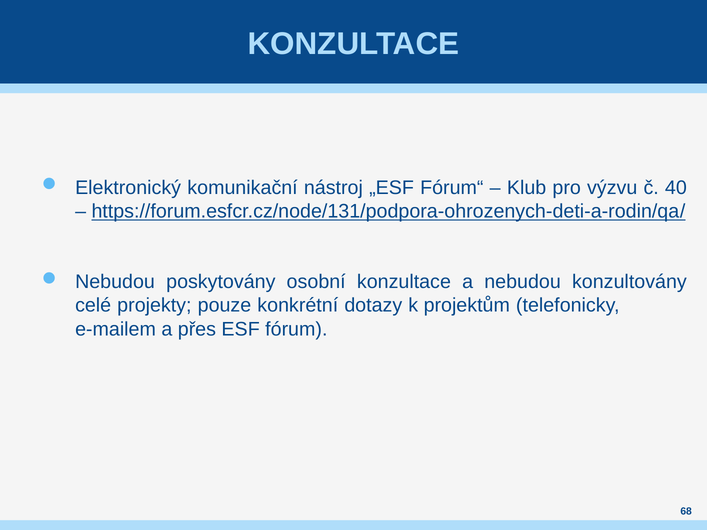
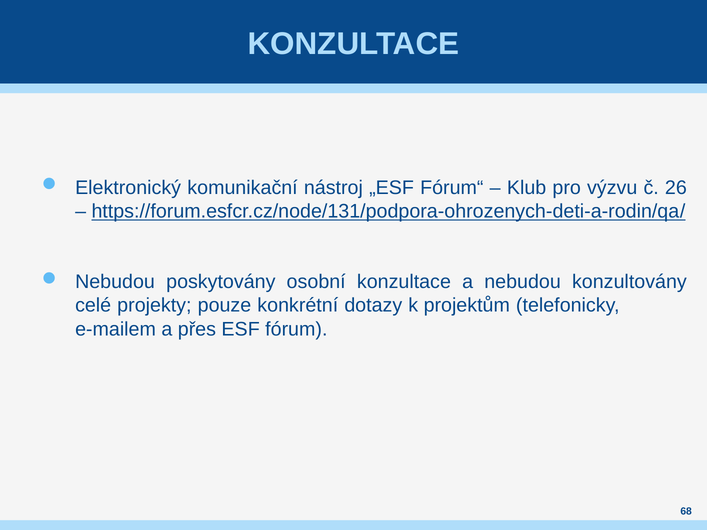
40: 40 -> 26
